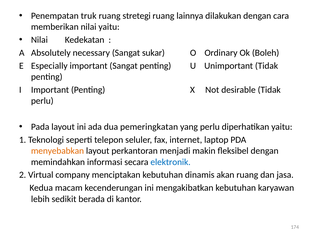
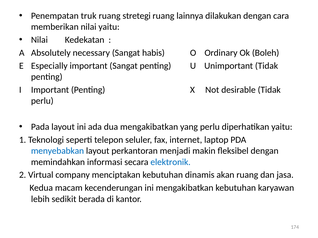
sukar: sukar -> habis
dua pemeringkatan: pemeringkatan -> mengakibatkan
menyebabkan colour: orange -> blue
